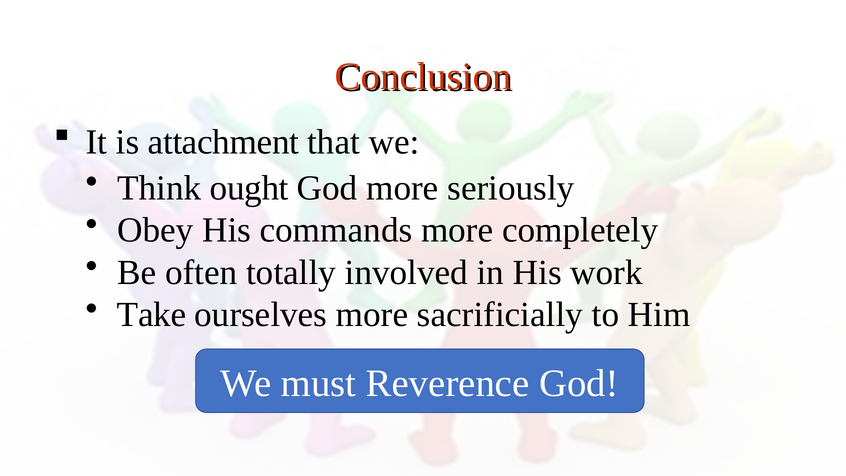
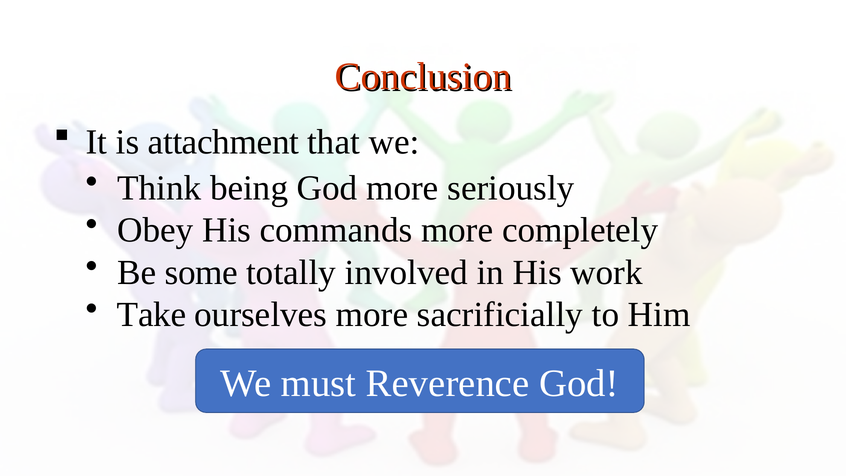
ought: ought -> being
often: often -> some
